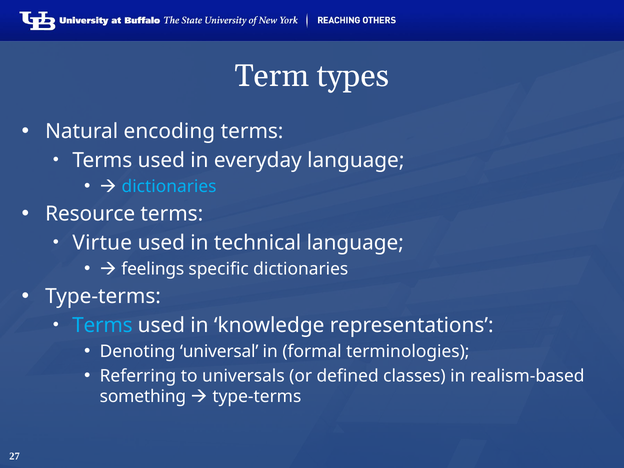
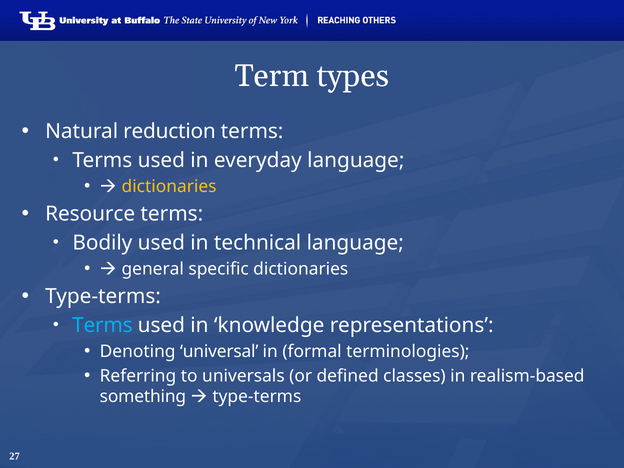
encoding: encoding -> reduction
dictionaries at (169, 187) colour: light blue -> yellow
Virtue: Virtue -> Bodily
feelings: feelings -> general
